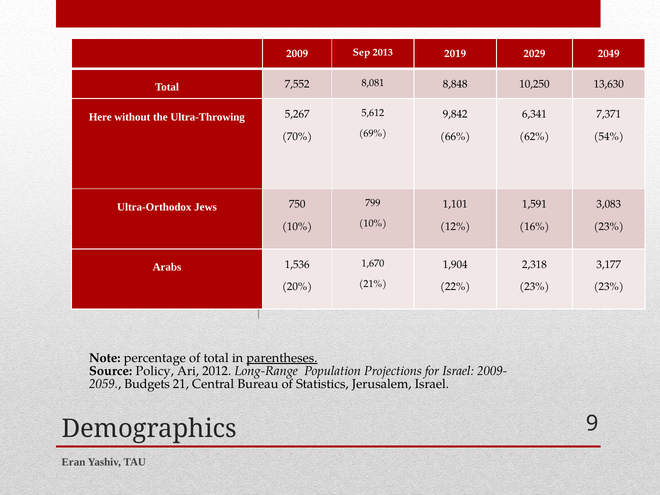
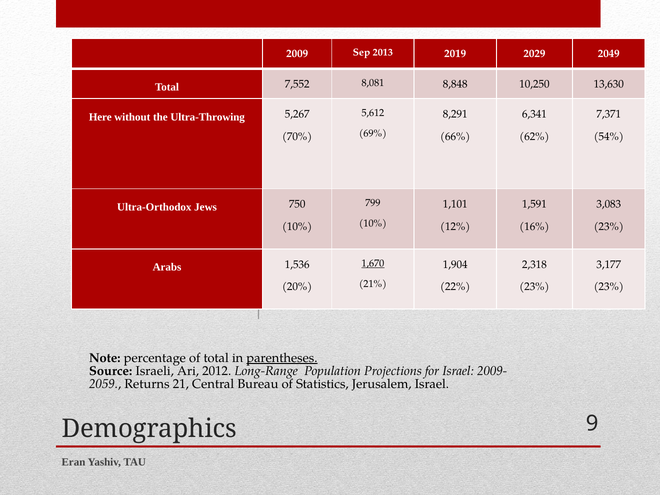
9,842: 9,842 -> 8,291
1,670 underline: none -> present
Policy: Policy -> Israeli
Budgets: Budgets -> Returns
